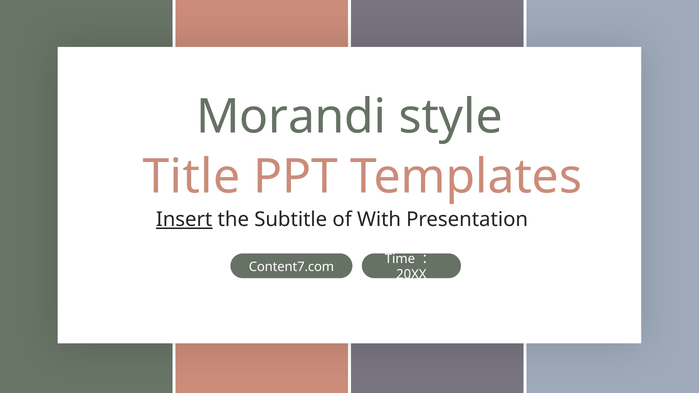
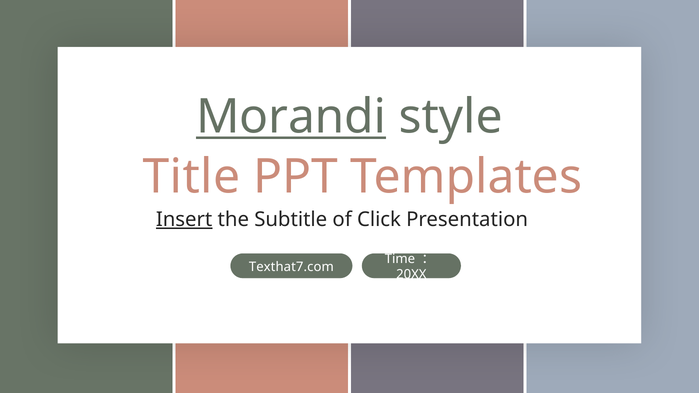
Morandi underline: none -> present
With: With -> Click
Content7.com: Content7.com -> Texthat7.com
